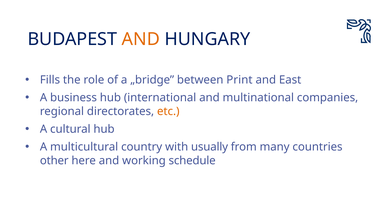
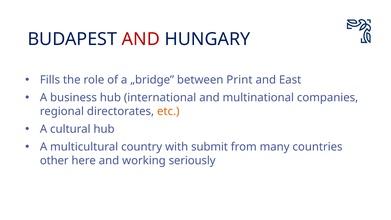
AND at (141, 39) colour: orange -> red
usually: usually -> submit
schedule: schedule -> seriously
